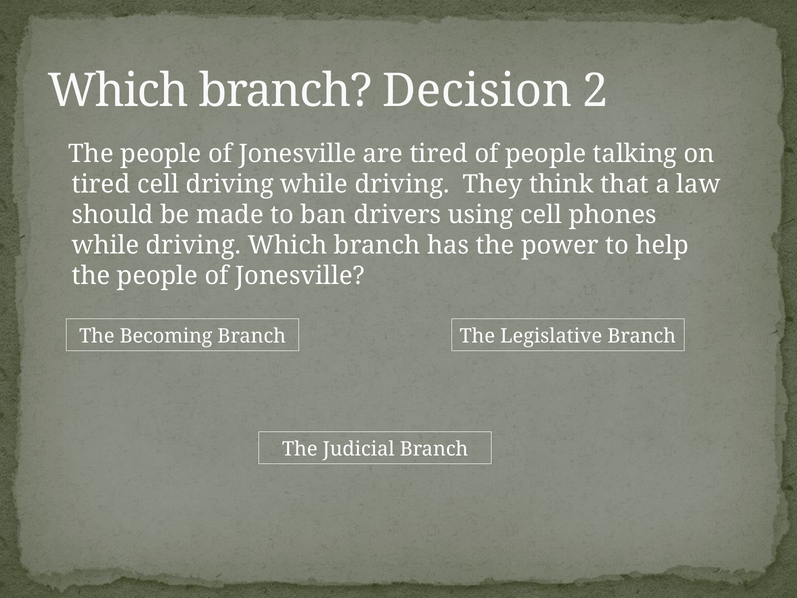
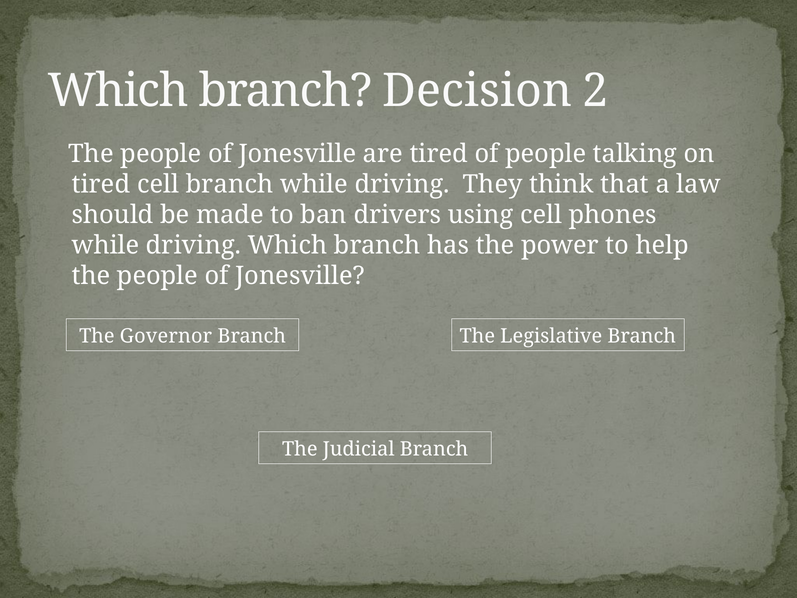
cell driving: driving -> branch
Becoming: Becoming -> Governor
